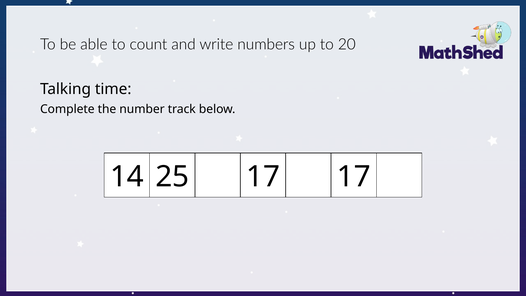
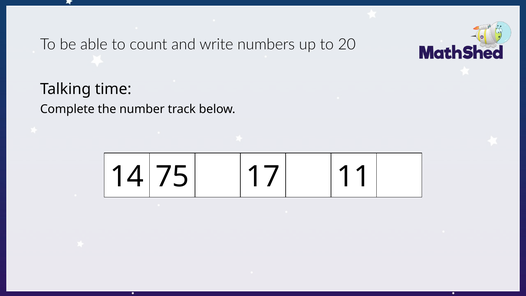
25: 25 -> 75
17 17: 17 -> 11
